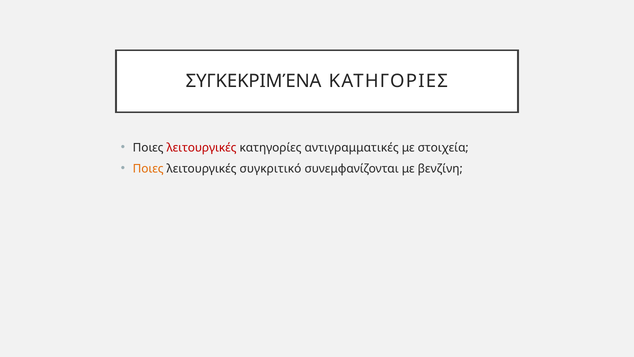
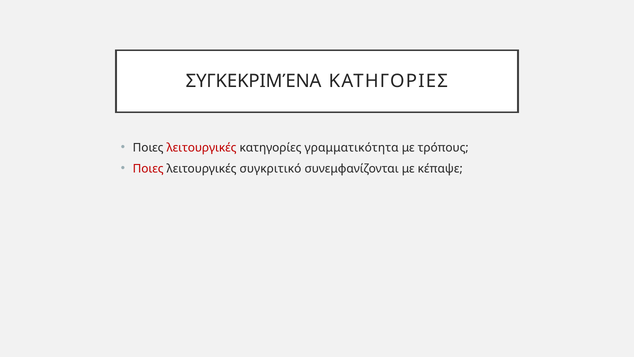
αντιγραμματικές: αντιγραμματικές -> γραμματικότητα
στοιχεία: στοιχεία -> τρόπους
Ποιες at (148, 168) colour: orange -> red
βενζίνη: βενζίνη -> κέπαψε
